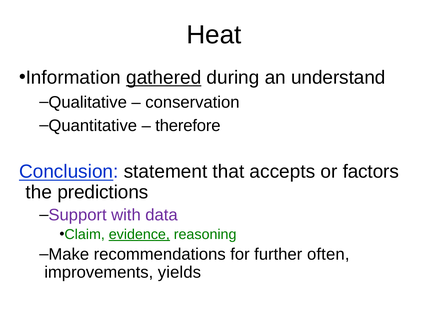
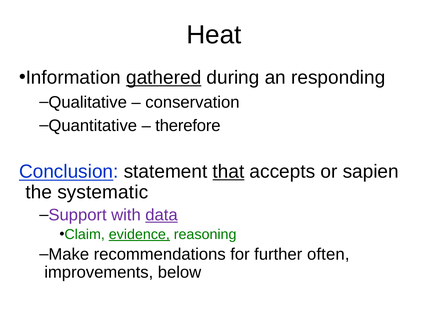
understand: understand -> responding
that underline: none -> present
factors: factors -> sapien
predictions: predictions -> systematic
data underline: none -> present
yields: yields -> below
